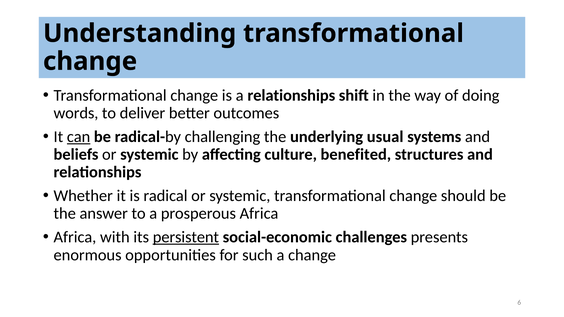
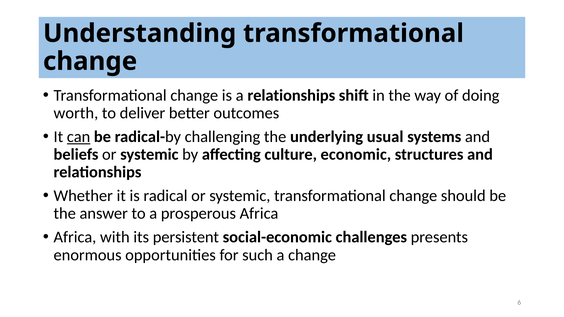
words: words -> worth
benefited: benefited -> economic
persistent underline: present -> none
